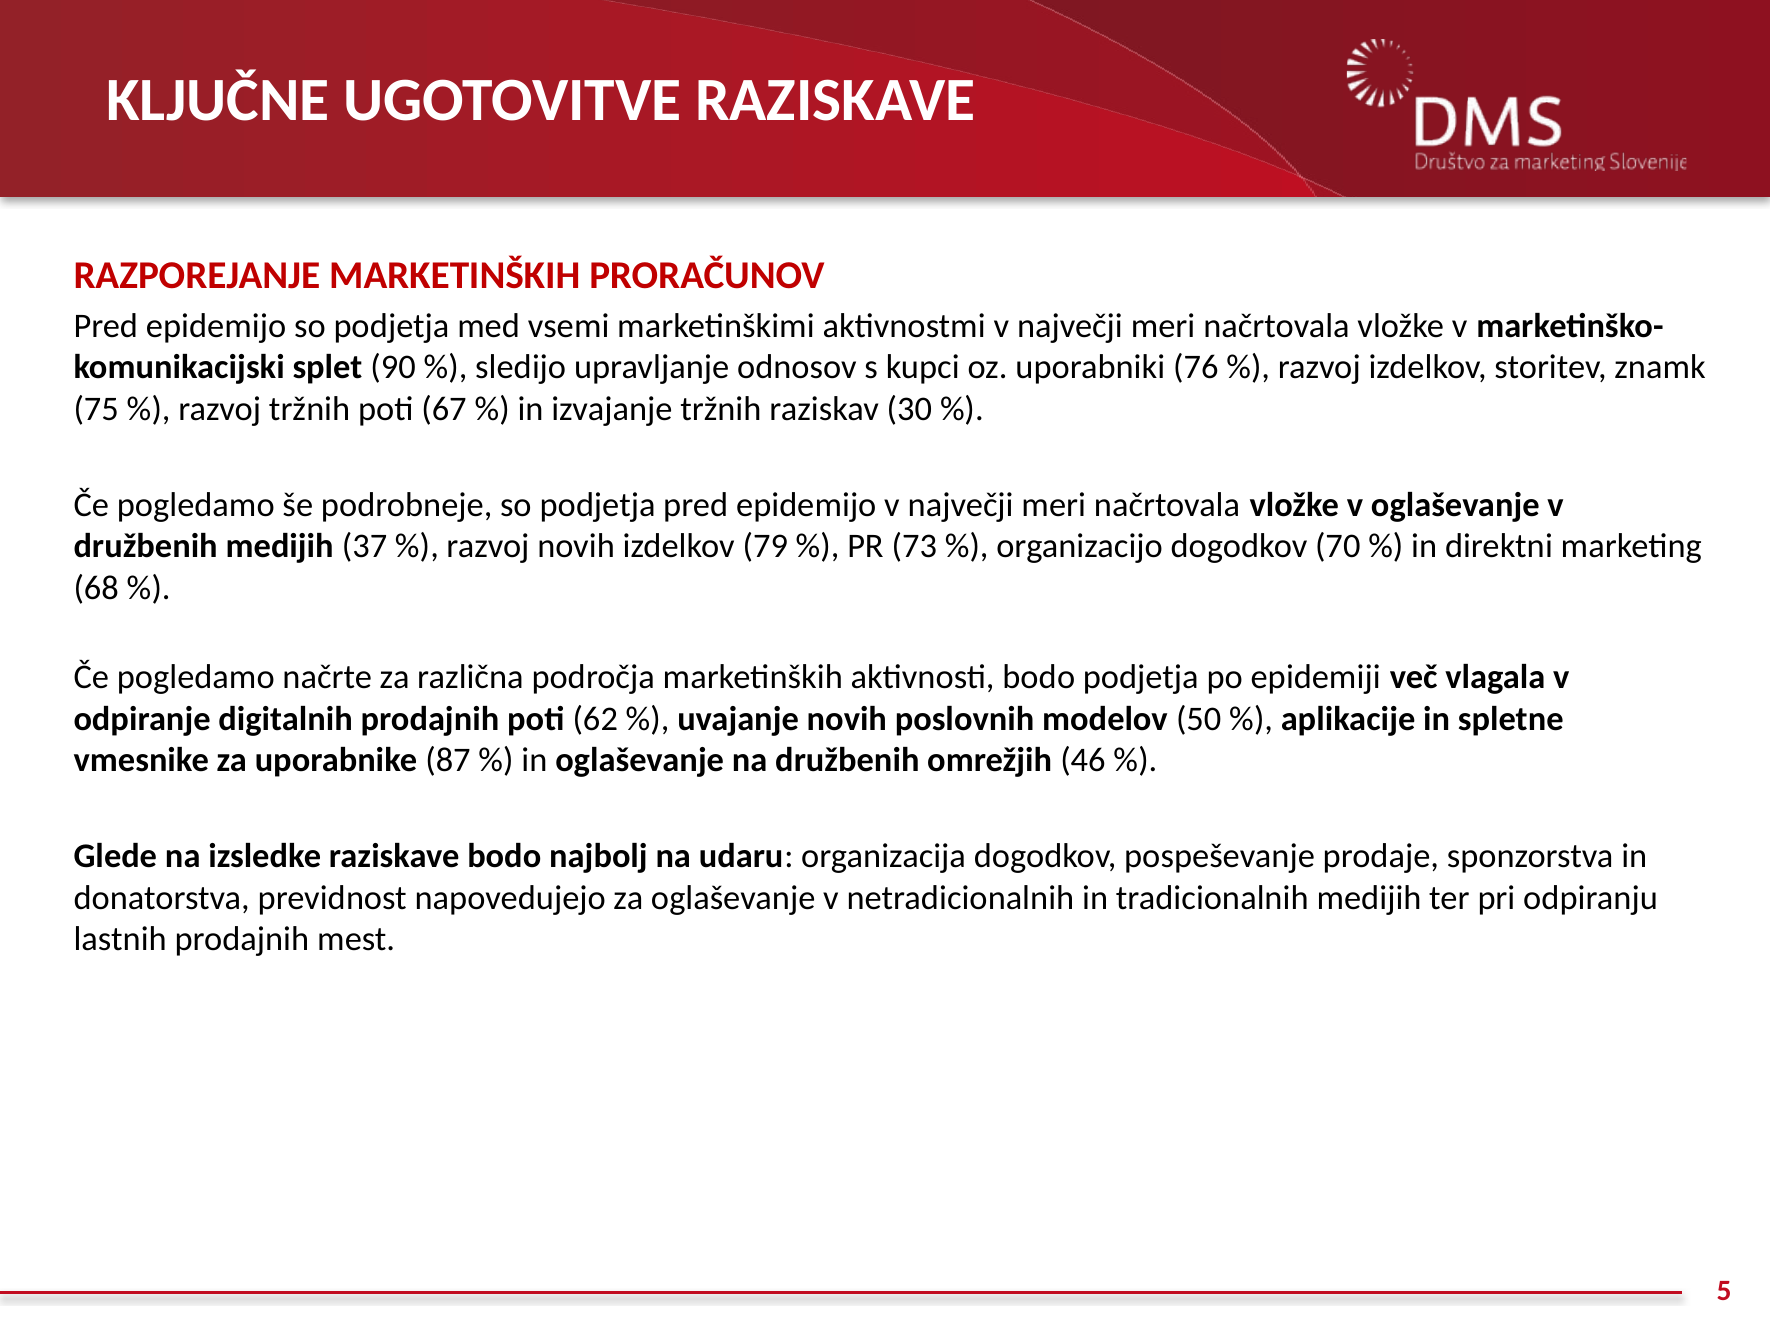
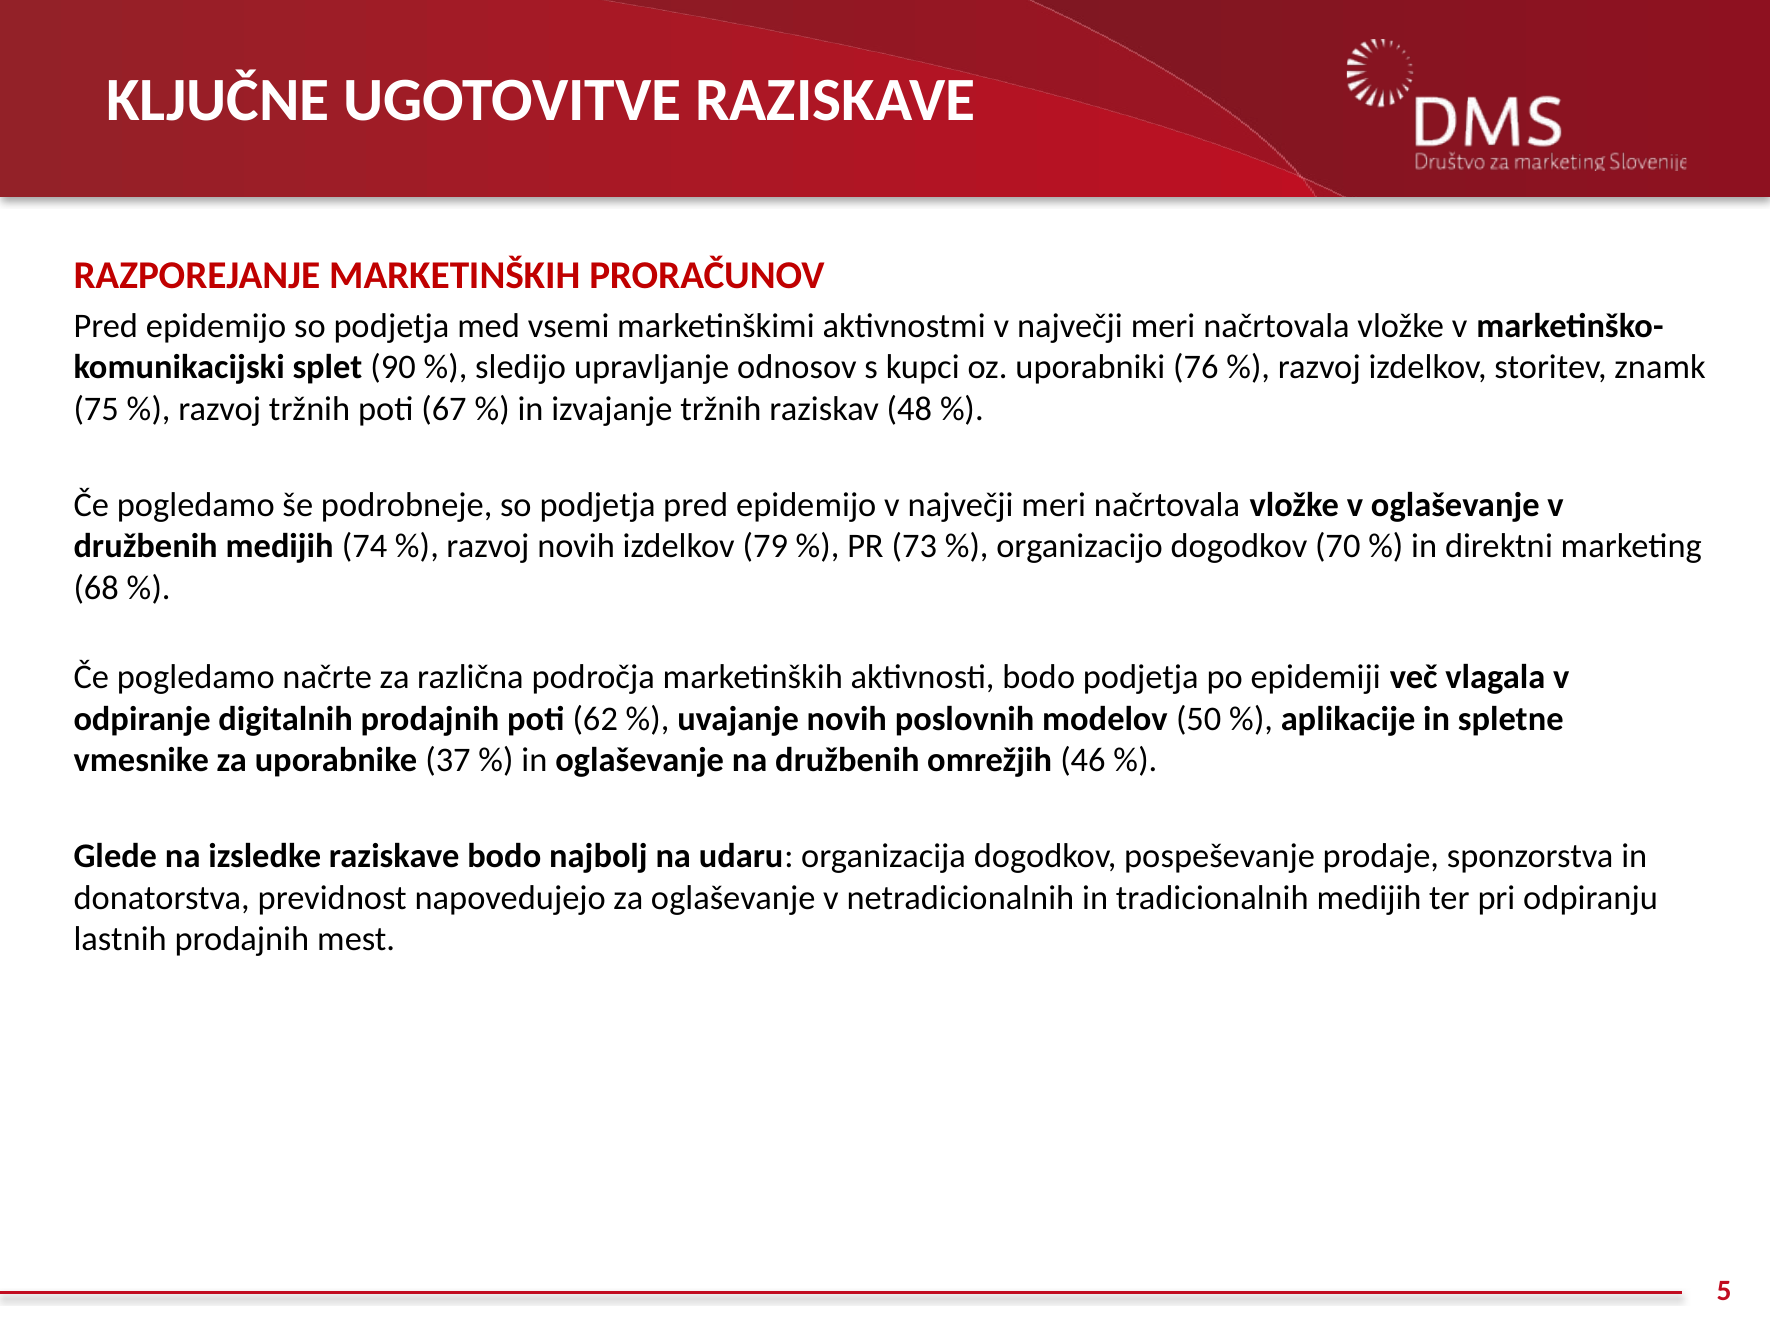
30: 30 -> 48
37: 37 -> 74
87: 87 -> 37
